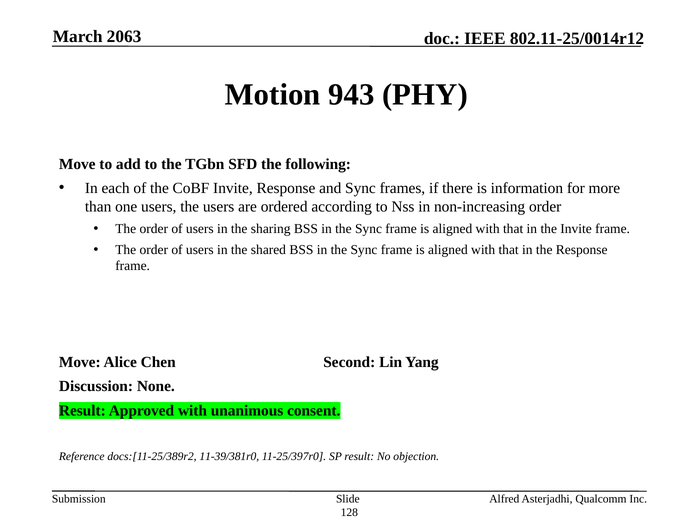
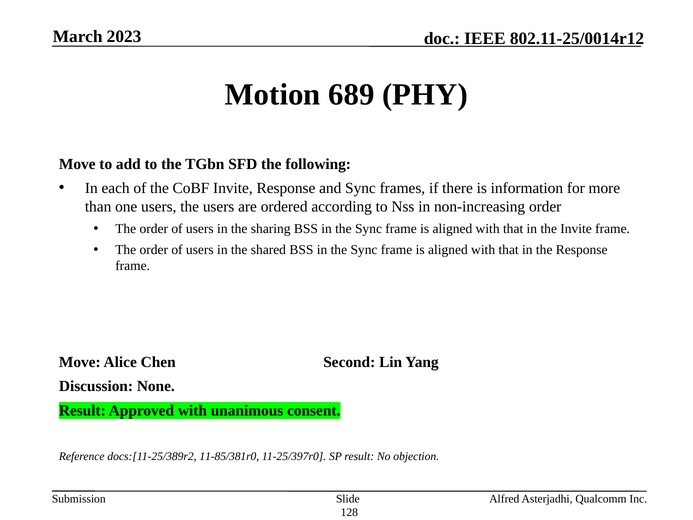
2063: 2063 -> 2023
943: 943 -> 689
11-39/381r0: 11-39/381r0 -> 11-85/381r0
